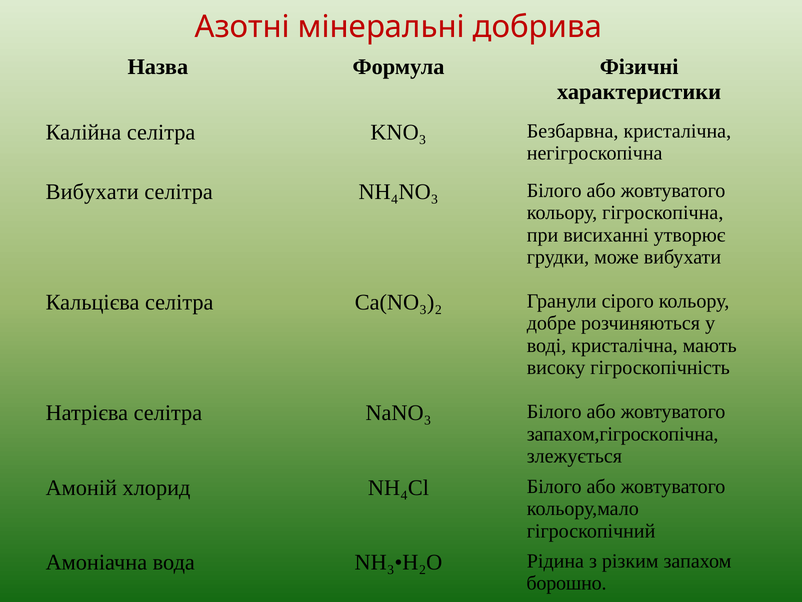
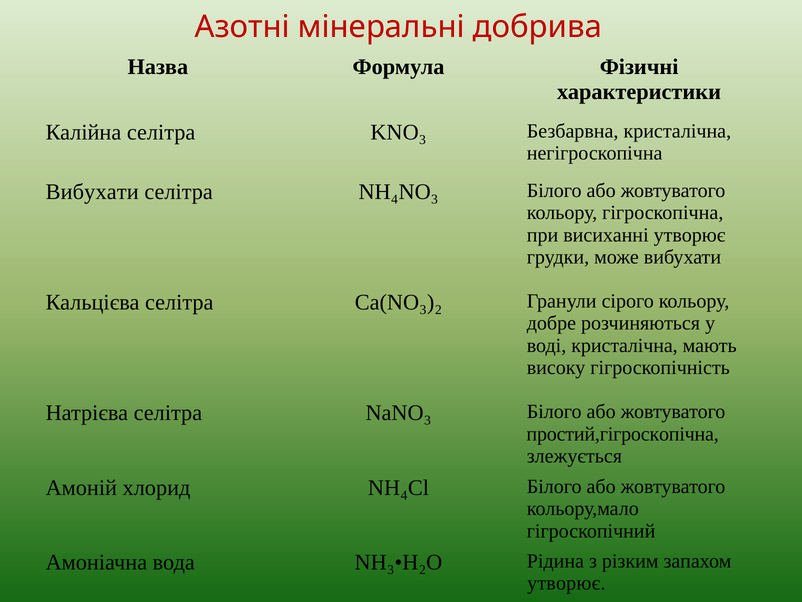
запахом,гігроскопічна: запахом,гігроскопічна -> простий,гігроскопічна
борошно at (567, 583): борошно -> утворює
